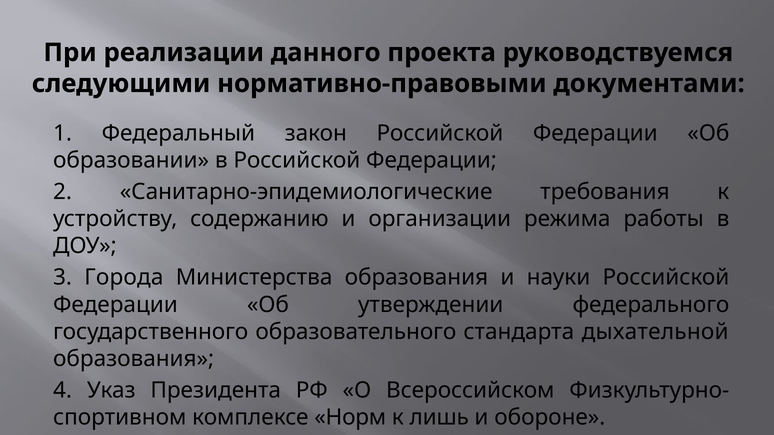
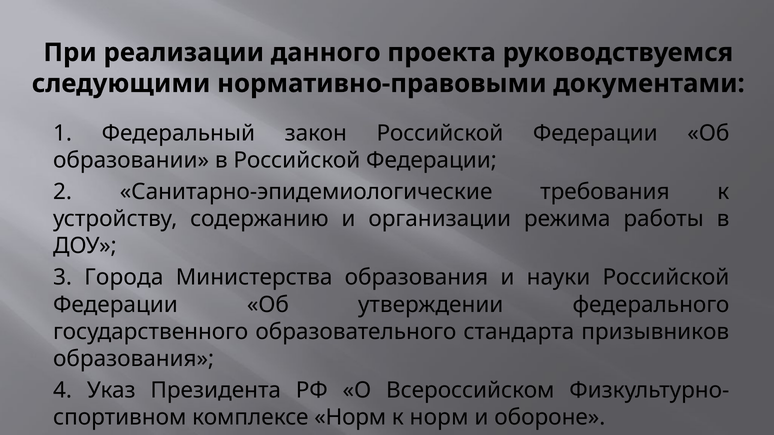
дыхательной: дыхательной -> призывников
к лишь: лишь -> норм
